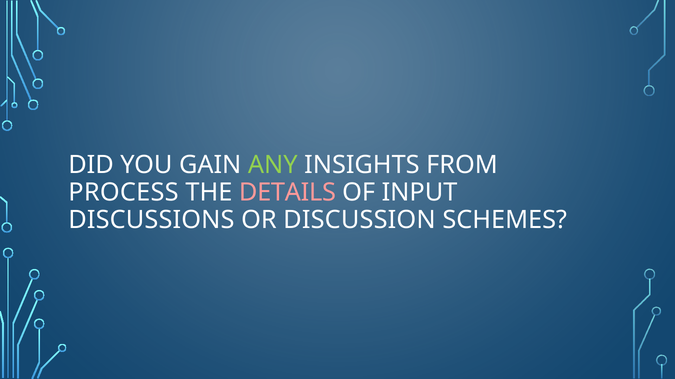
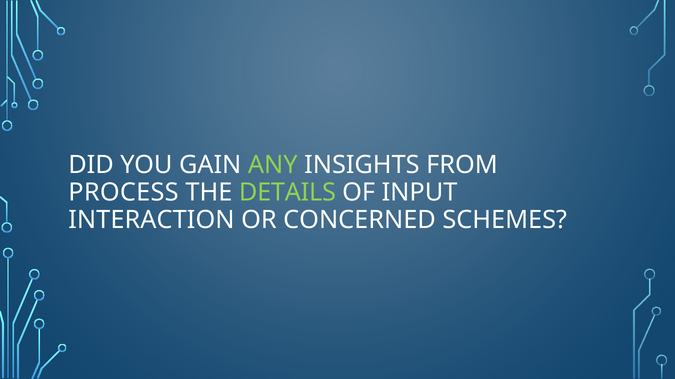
DETAILS colour: pink -> light green
DISCUSSIONS: DISCUSSIONS -> INTERACTION
DISCUSSION: DISCUSSION -> CONCERNED
